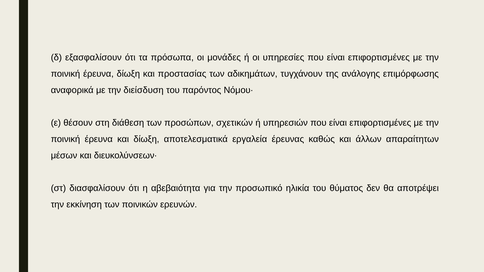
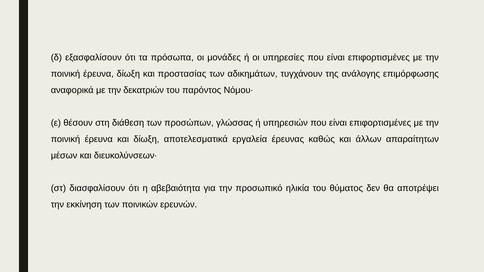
διείσδυση: διείσδυση -> δεκατριών
σχετικών: σχετικών -> γλώσσας
